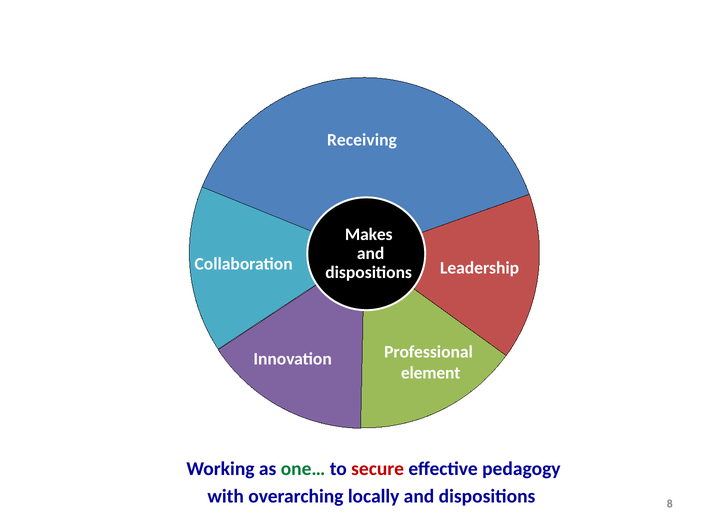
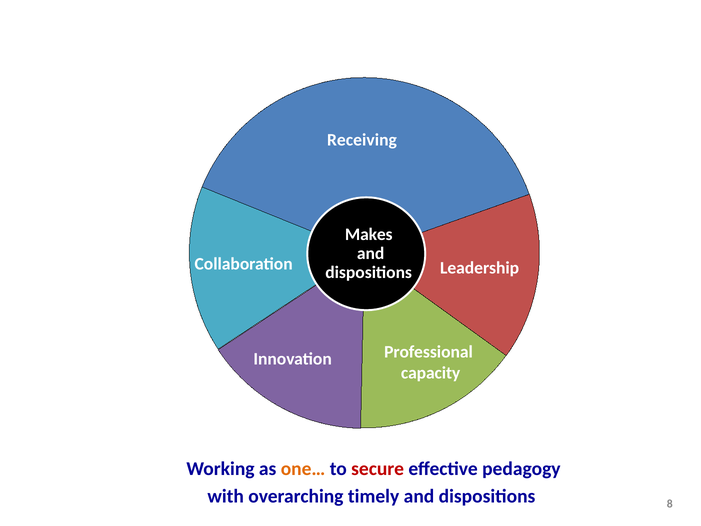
element: element -> capacity
one… colour: green -> orange
locally: locally -> timely
